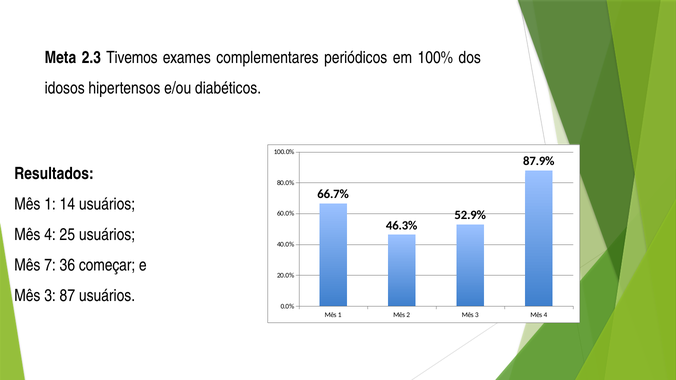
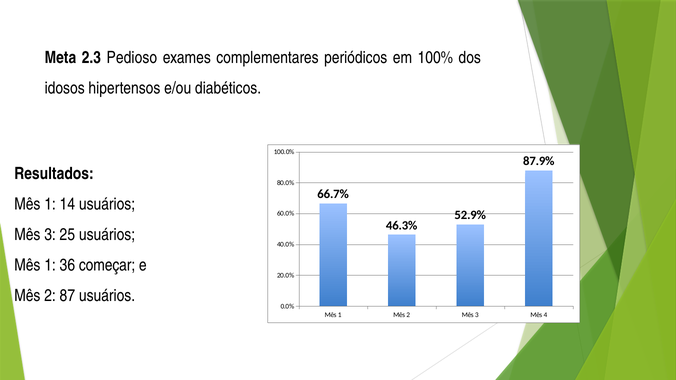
Tivemos: Tivemos -> Pedioso
4 at (50, 235): 4 -> 3
7 at (50, 265): 7 -> 1
3 at (50, 296): 3 -> 2
